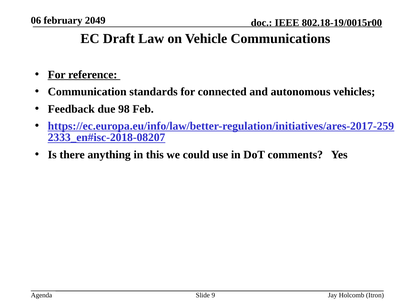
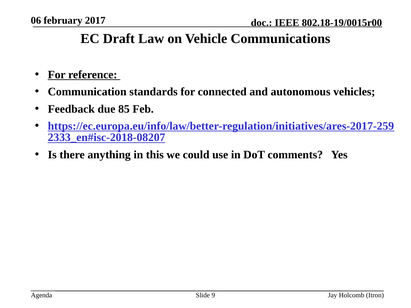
2049: 2049 -> 2017
98: 98 -> 85
